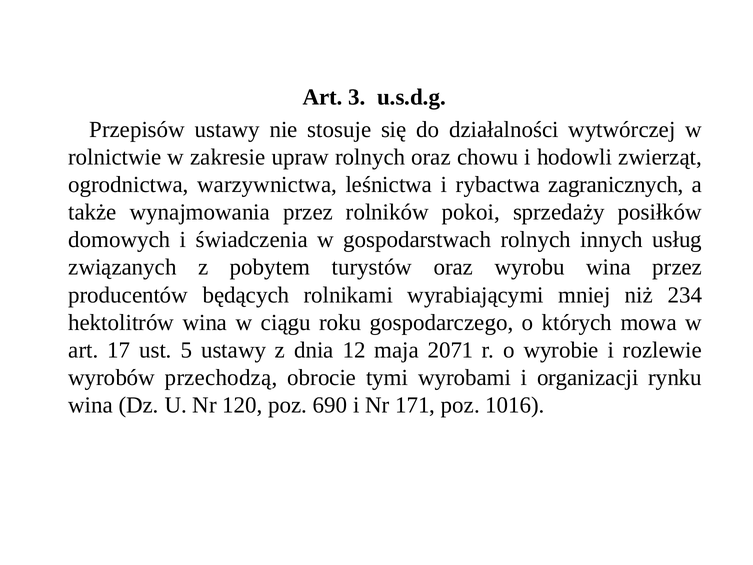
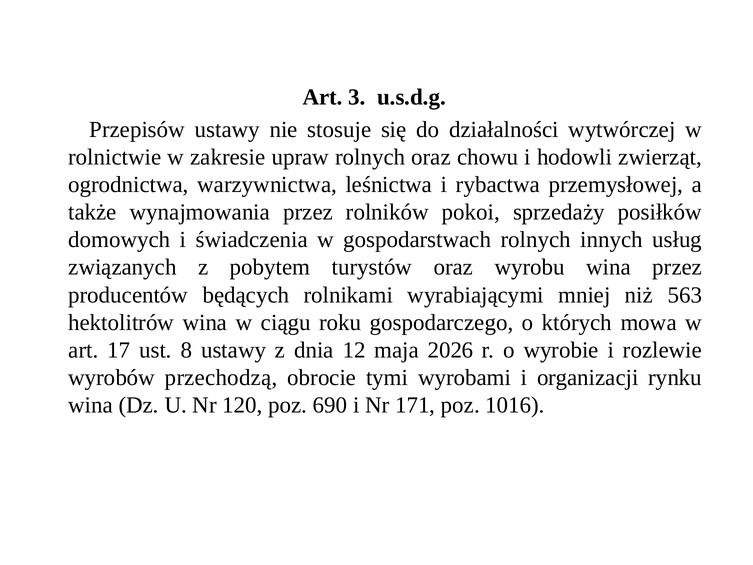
zagranicznych: zagranicznych -> przemysłowej
234: 234 -> 563
5: 5 -> 8
2071: 2071 -> 2026
